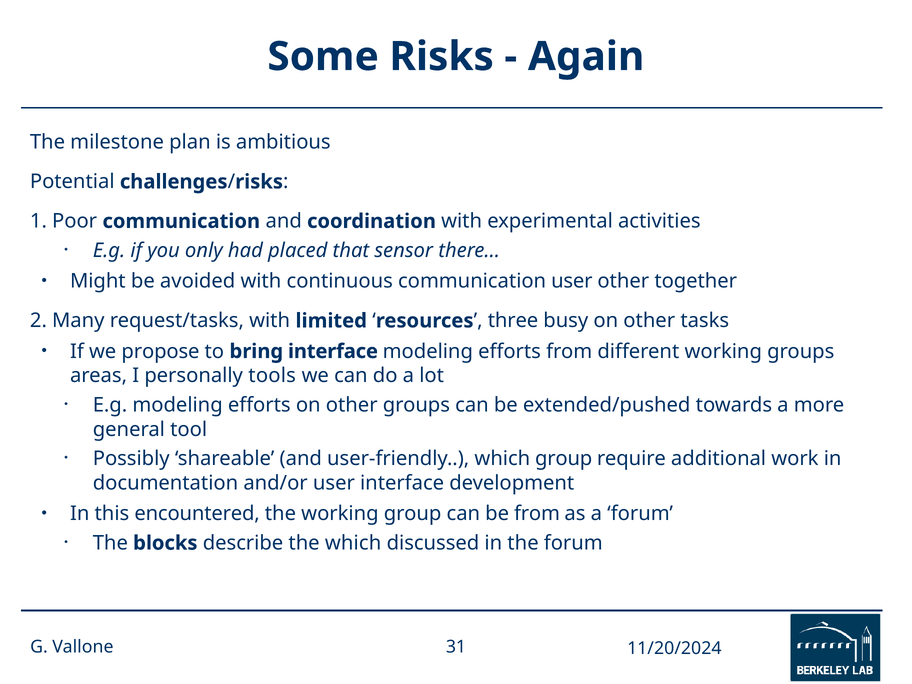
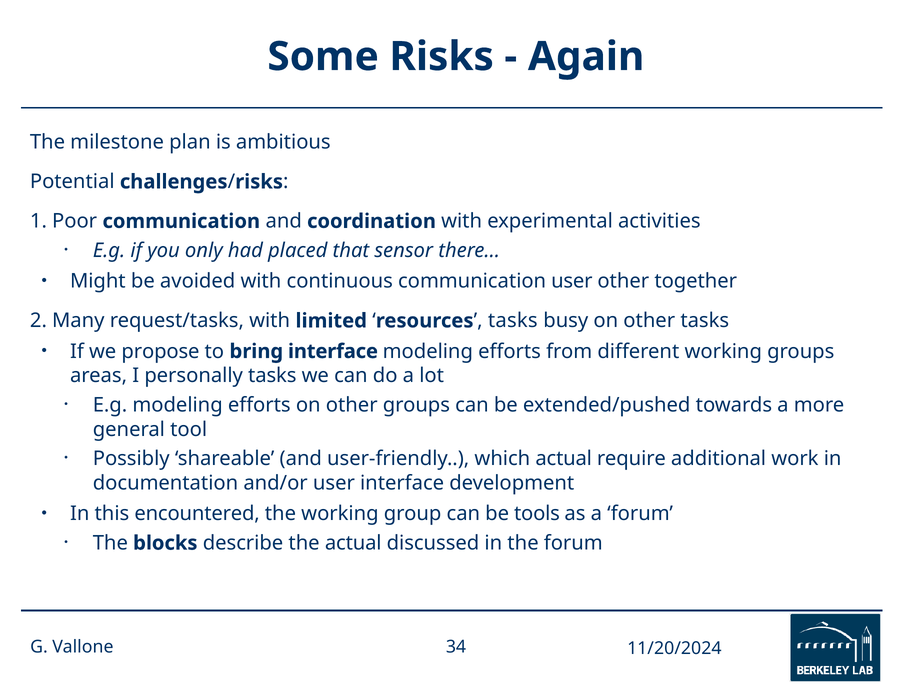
resources three: three -> tasks
personally tools: tools -> tasks
which group: group -> actual
be from: from -> tools
the which: which -> actual
31: 31 -> 34
